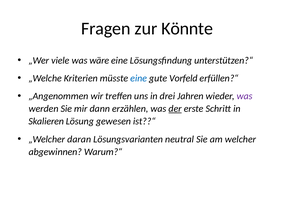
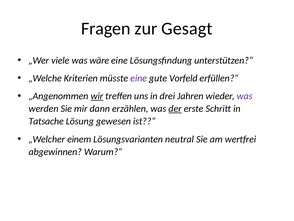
Könnte: Könnte -> Gesagt
eine at (139, 78) colour: blue -> purple
wir underline: none -> present
Skalieren: Skalieren -> Tatsache
daran: daran -> einem
welcher: welcher -> wertfrei
